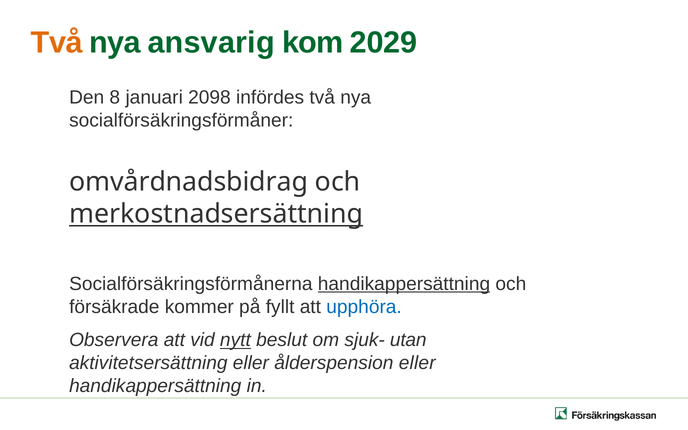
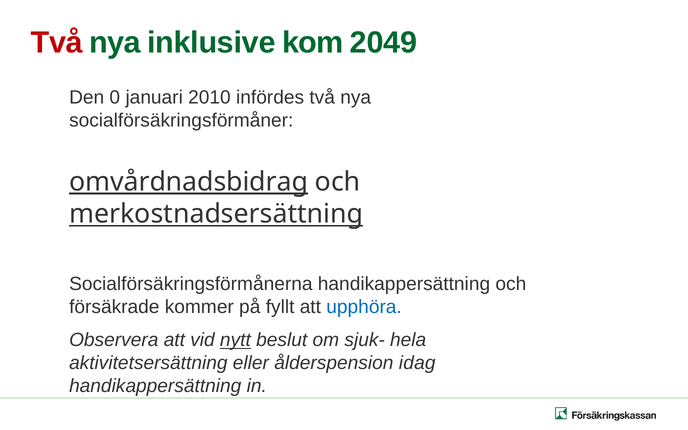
Två at (57, 43) colour: orange -> red
ansvarig: ansvarig -> inklusive
2029: 2029 -> 2049
8: 8 -> 0
2098: 2098 -> 2010
omvårdnadsbidrag underline: none -> present
handikappersättning at (404, 284) underline: present -> none
utan: utan -> hela
ålderspension eller: eller -> idag
